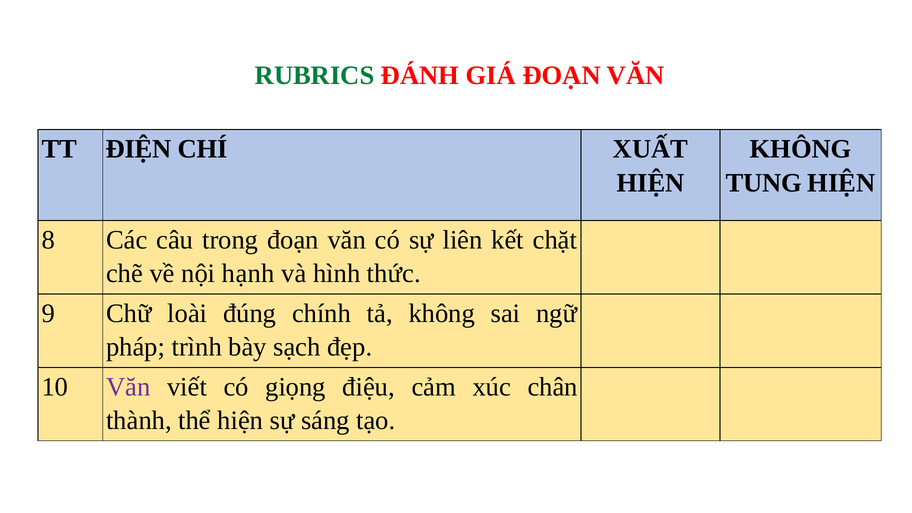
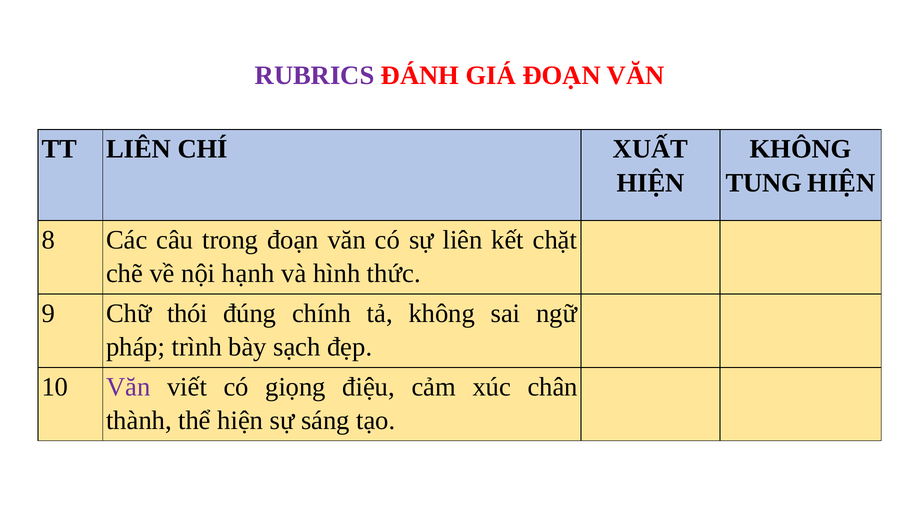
RUBRICS colour: green -> purple
TT ĐIỆN: ĐIỆN -> LIÊN
loài: loài -> thói
